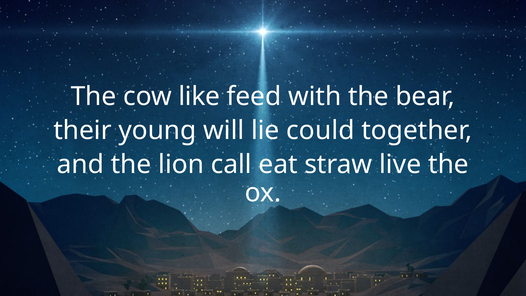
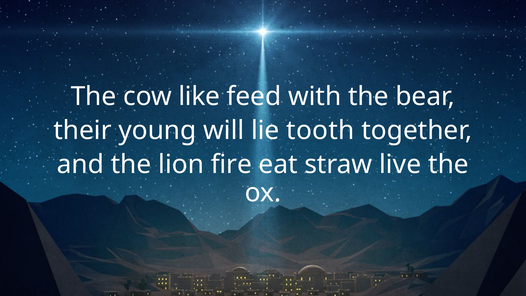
could: could -> tooth
call: call -> fire
